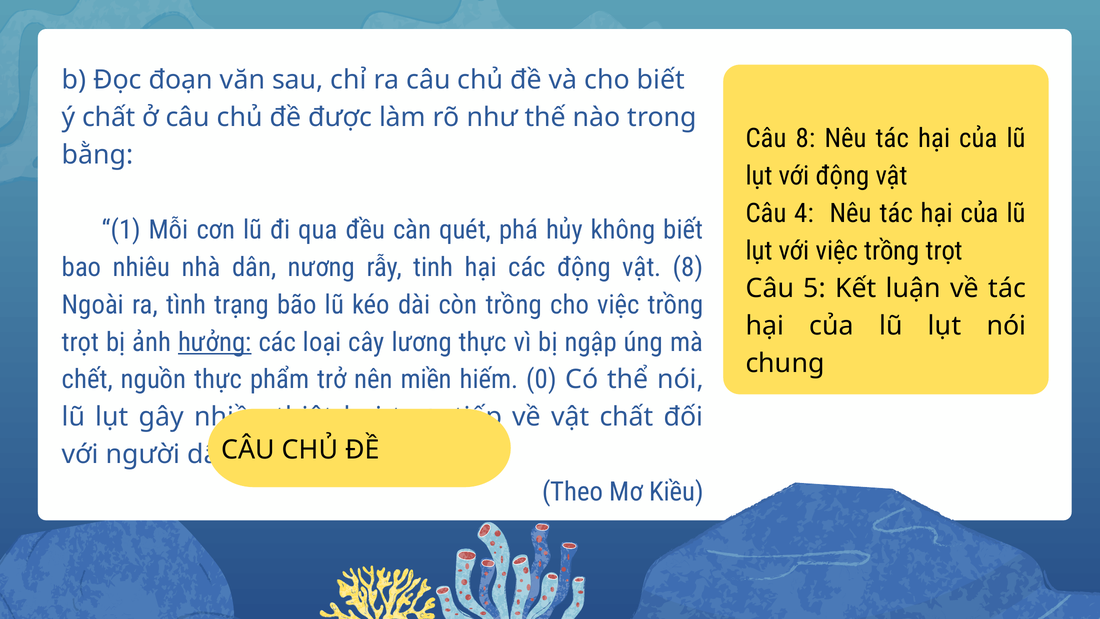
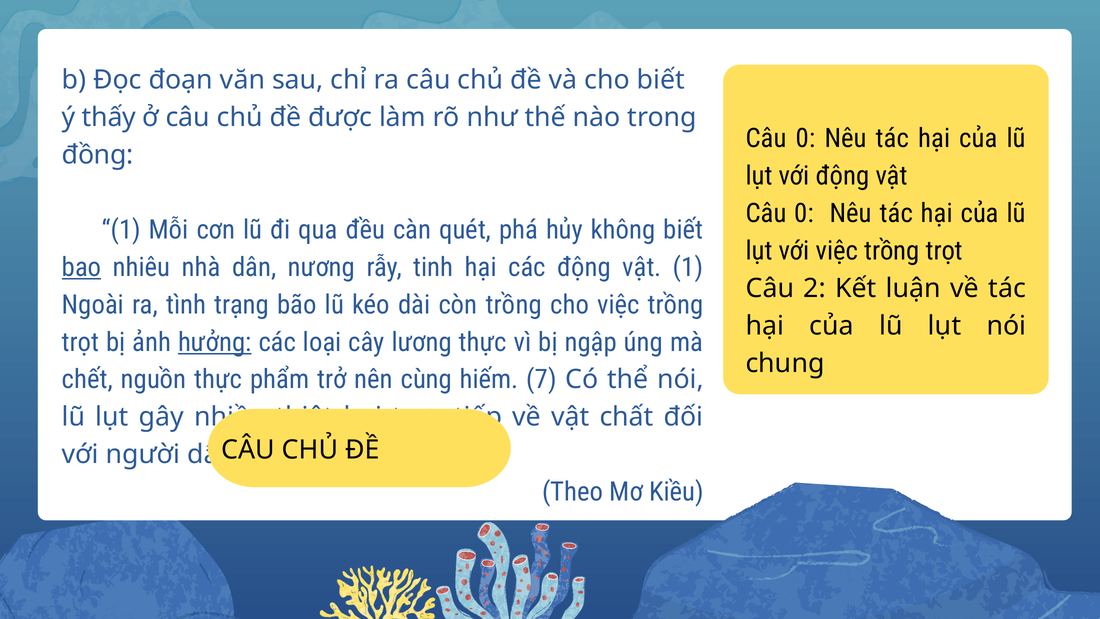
ý chất: chất -> thấy
8 at (806, 138): 8 -> 0
bằng: bằng -> đồng
4 at (804, 213): 4 -> 0
bao underline: none -> present
vật 8: 8 -> 1
5: 5 -> 2
miền: miền -> cùng
0: 0 -> 7
